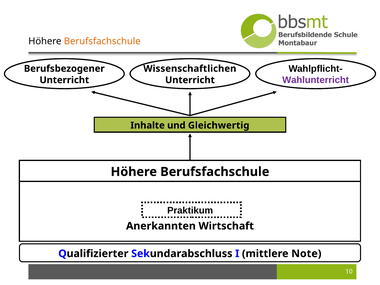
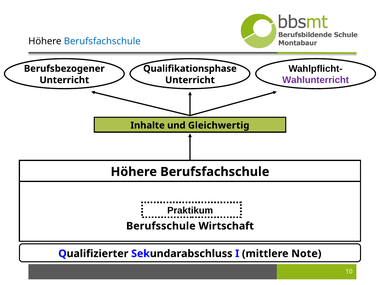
Berufsfachschule at (102, 41) colour: orange -> blue
Wissenschaftlichen: Wissenschaftlichen -> Qualifikationsphase
Anerkannten: Anerkannten -> Berufsschule
